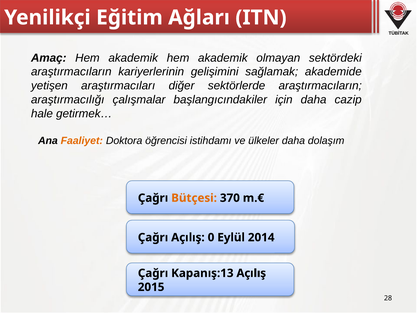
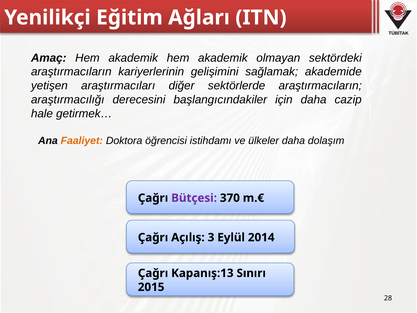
çalışmalar: çalışmalar -> derecesini
Bütçesi colour: orange -> purple
0: 0 -> 3
Kapanış:13 Açılış: Açılış -> Sınırı
